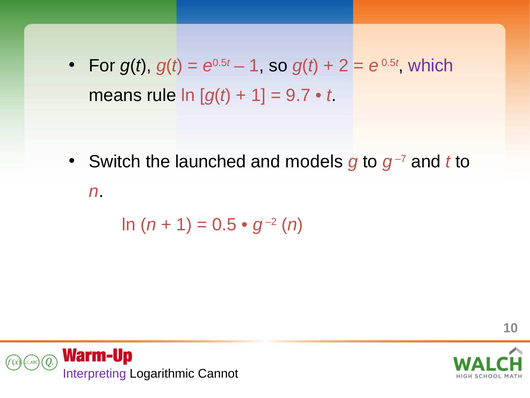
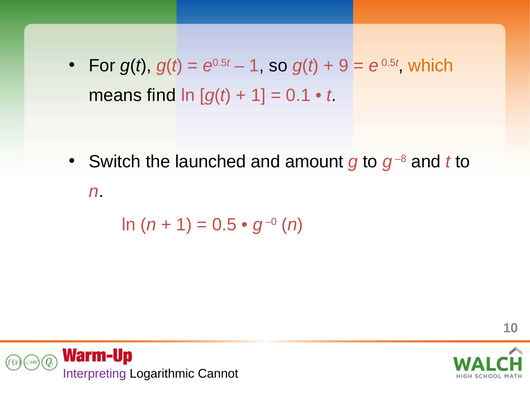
2: 2 -> 9
which colour: purple -> orange
rule: rule -> find
9.7: 9.7 -> 0.1
models: models -> amount
–7: –7 -> –8
–2: –2 -> –0
